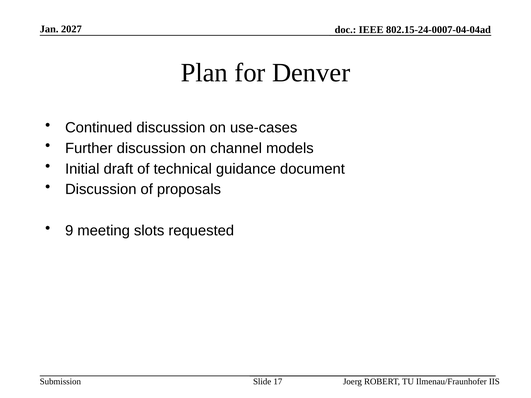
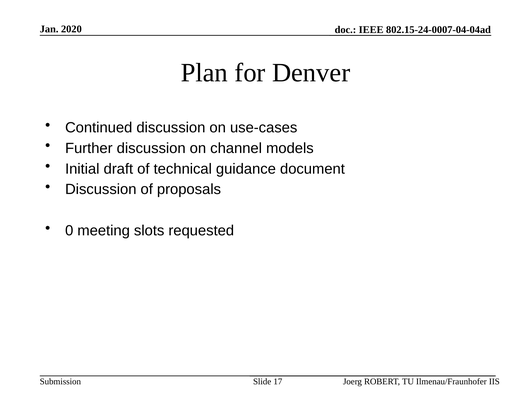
2027: 2027 -> 2020
9: 9 -> 0
